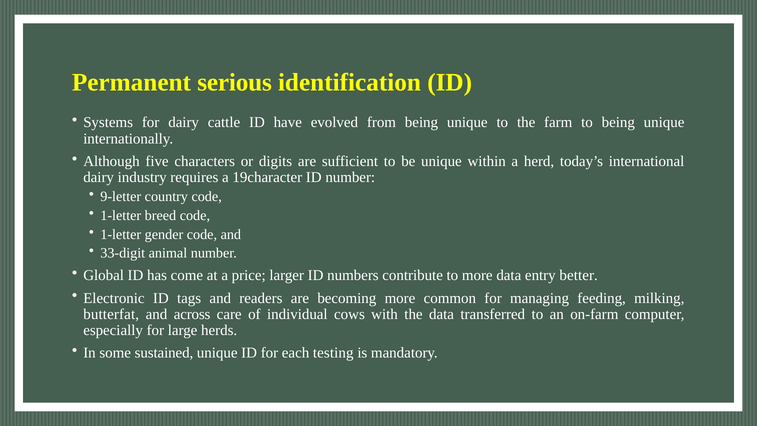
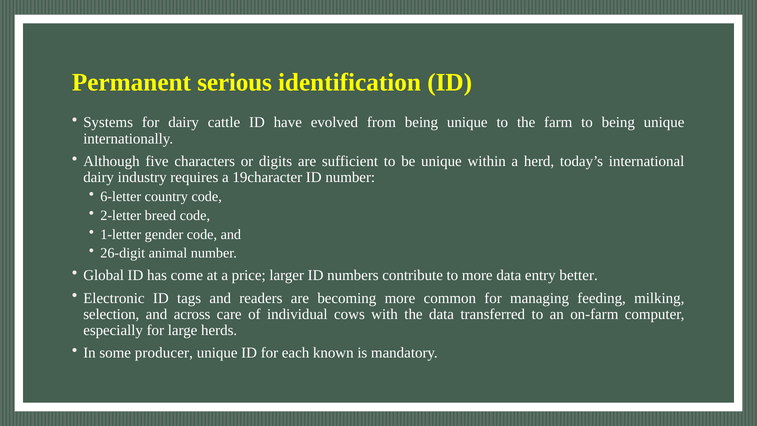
9-letter: 9-letter -> 6-letter
1-letter at (121, 215): 1-letter -> 2-letter
33-digit: 33-digit -> 26-digit
butterfat: butterfat -> selection
sustained: sustained -> producer
testing: testing -> known
